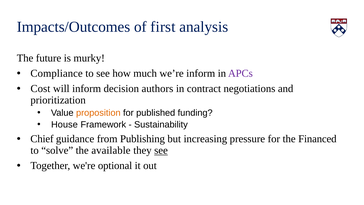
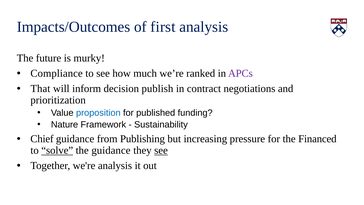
we’re inform: inform -> ranked
Cost: Cost -> That
authors: authors -> publish
proposition colour: orange -> blue
House: House -> Nature
solve underline: none -> present
the available: available -> guidance
we're optional: optional -> analysis
